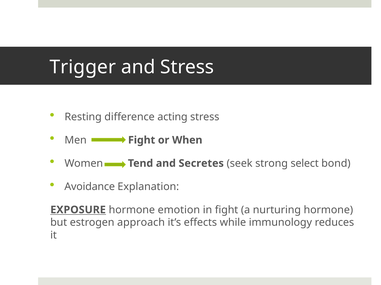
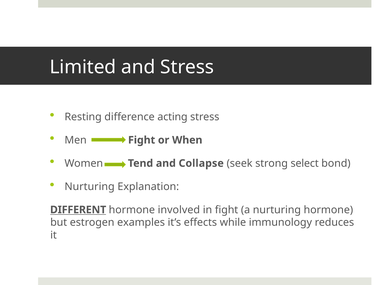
Trigger: Trigger -> Limited
Secretes: Secretes -> Collapse
Avoidance at (90, 187): Avoidance -> Nurturing
EXPOSURE: EXPOSURE -> DIFFERENT
emotion: emotion -> involved
approach: approach -> examples
